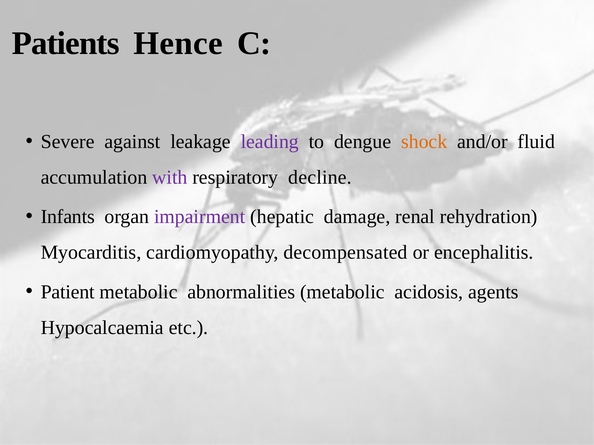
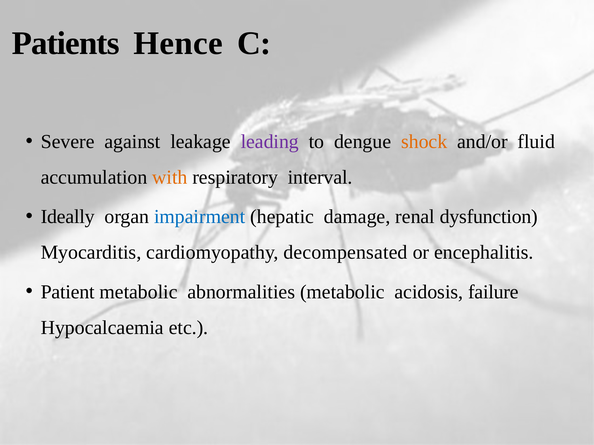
with colour: purple -> orange
decline: decline -> interval
Infants: Infants -> Ideally
impairment colour: purple -> blue
rehydration: rehydration -> dysfunction
agents: agents -> failure
